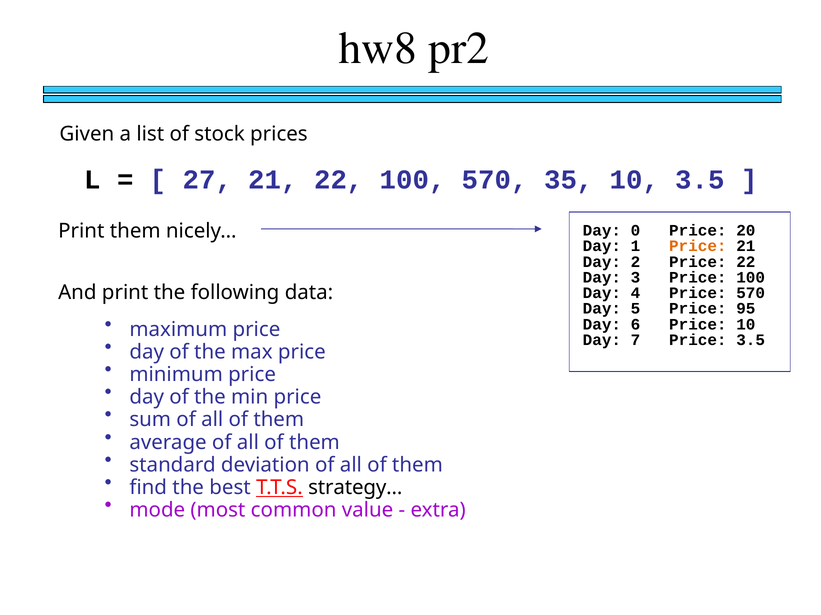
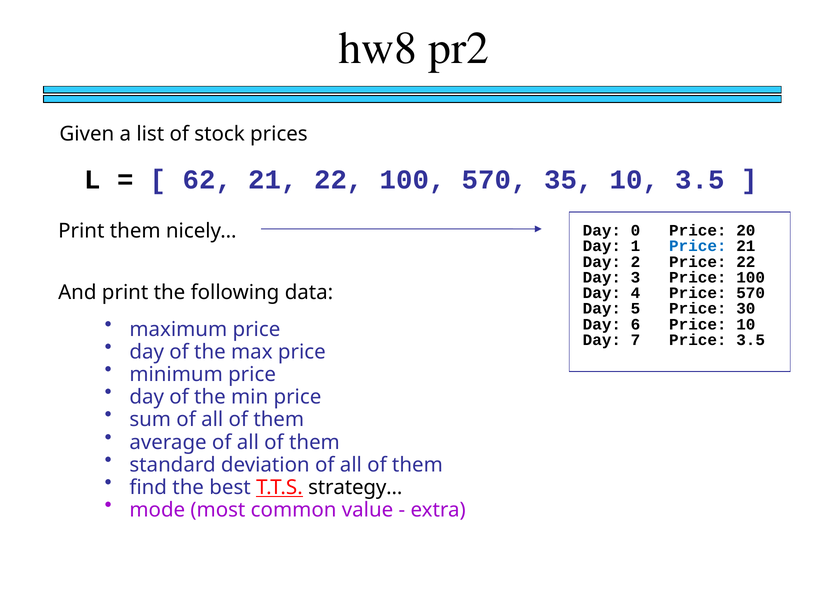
27: 27 -> 62
Price at (698, 246) colour: orange -> blue
95: 95 -> 30
